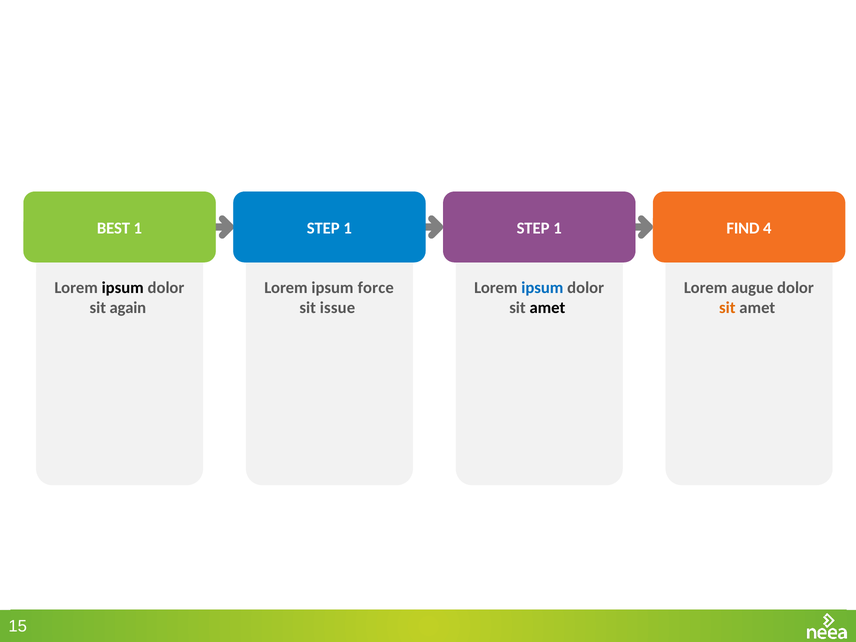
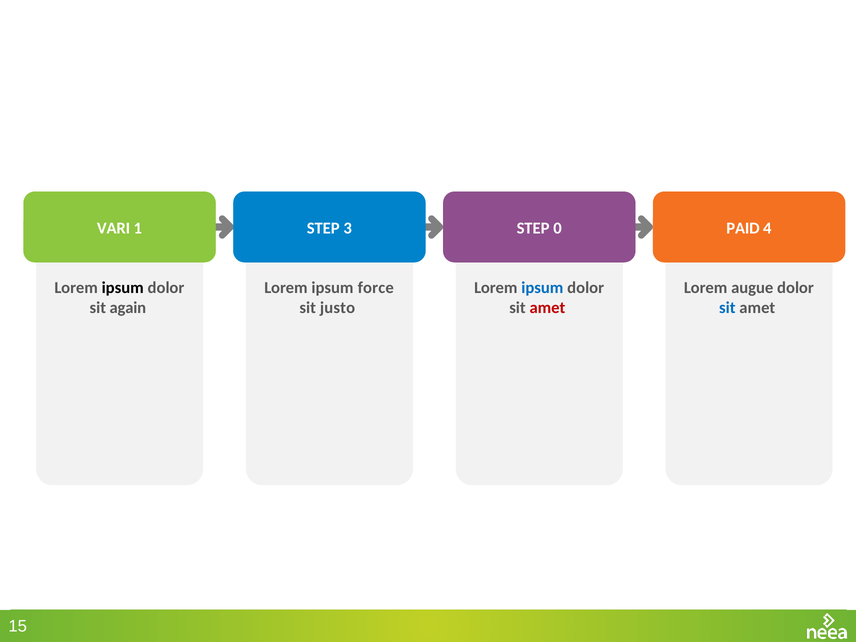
BEST: BEST -> VARI
1 at (348, 228): 1 -> 3
1 at (557, 228): 1 -> 0
FIND: FIND -> PAID
issue: issue -> justo
amet at (547, 308) colour: black -> red
sit at (727, 308) colour: orange -> blue
